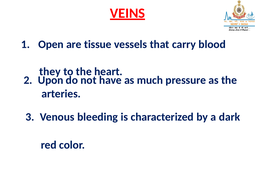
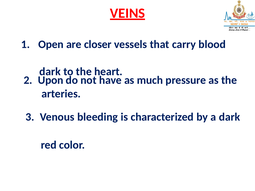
tissue: tissue -> closer
they at (50, 72): they -> dark
